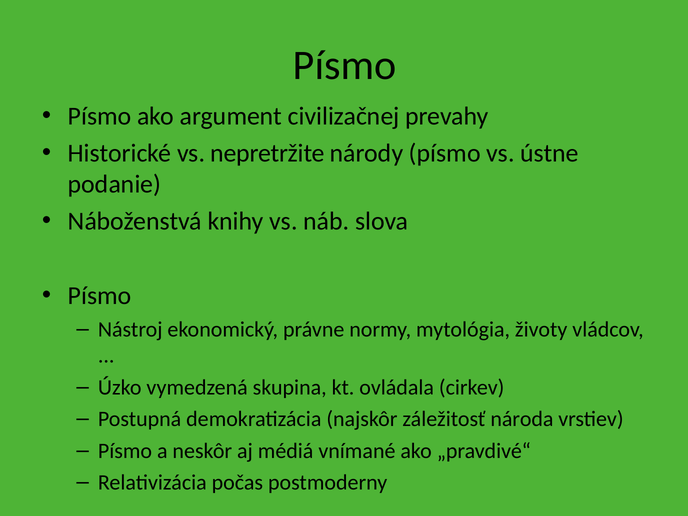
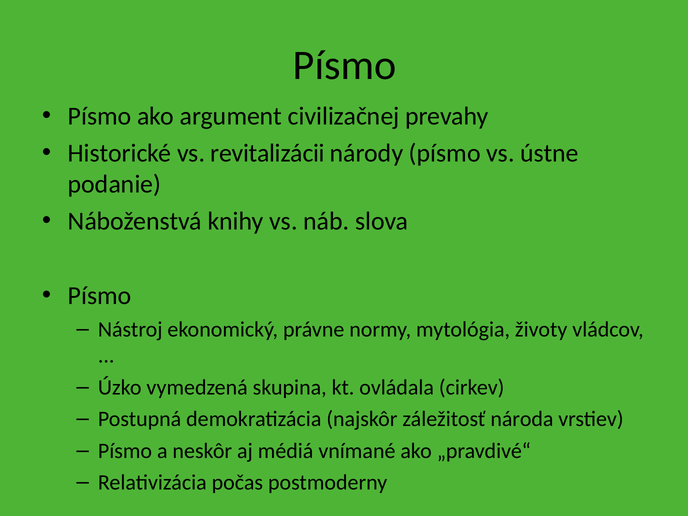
nepretržite: nepretržite -> revitalizácii
